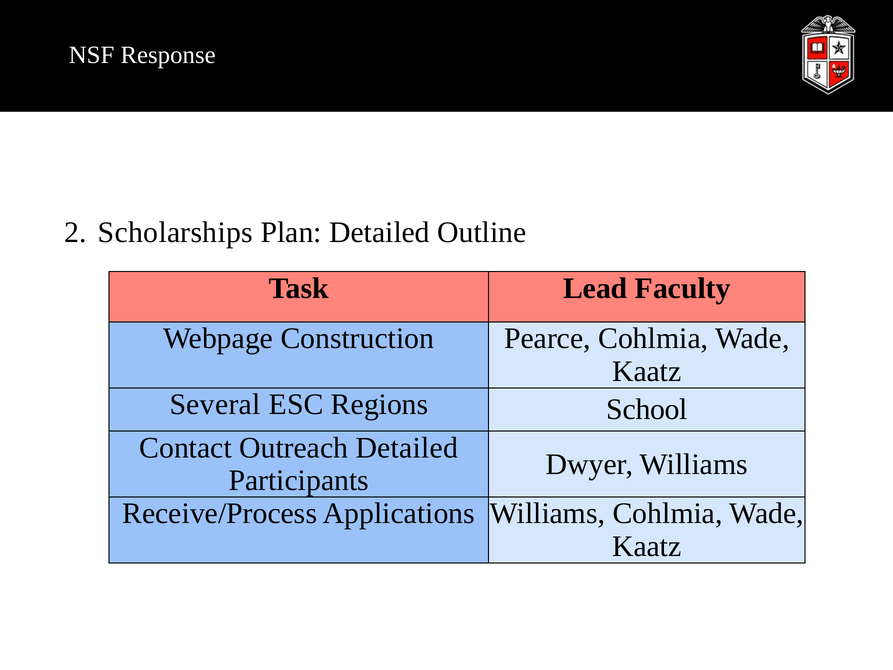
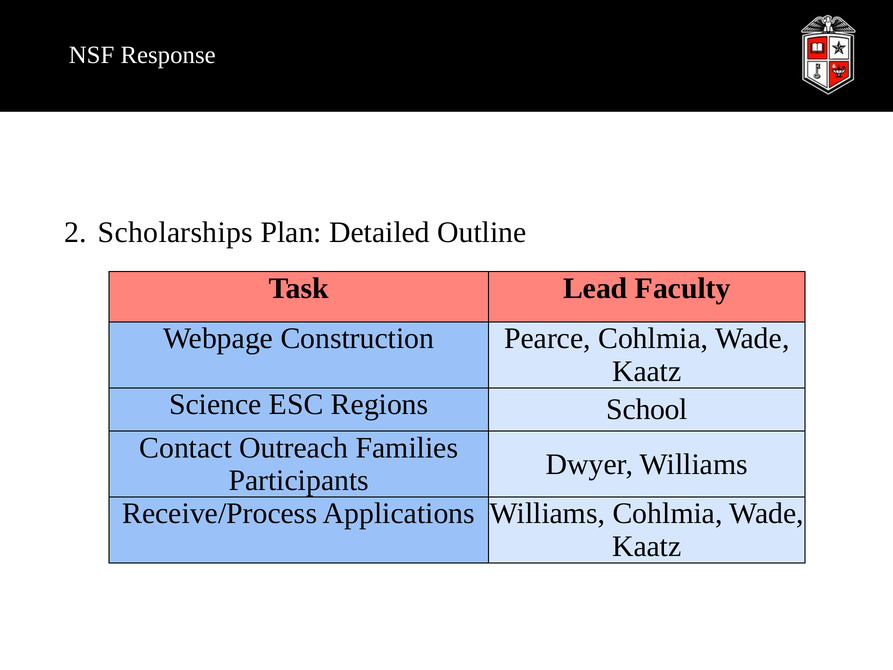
Several: Several -> Science
Outreach Detailed: Detailed -> Families
